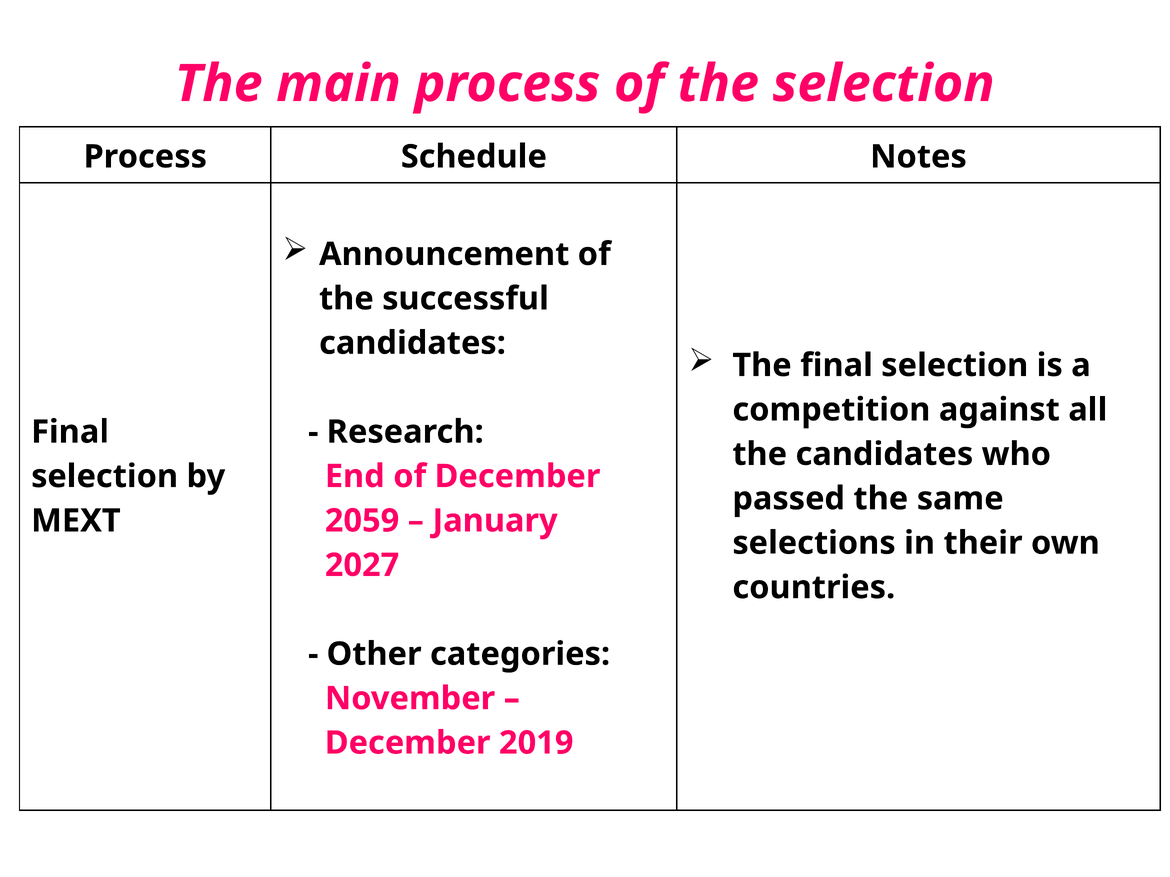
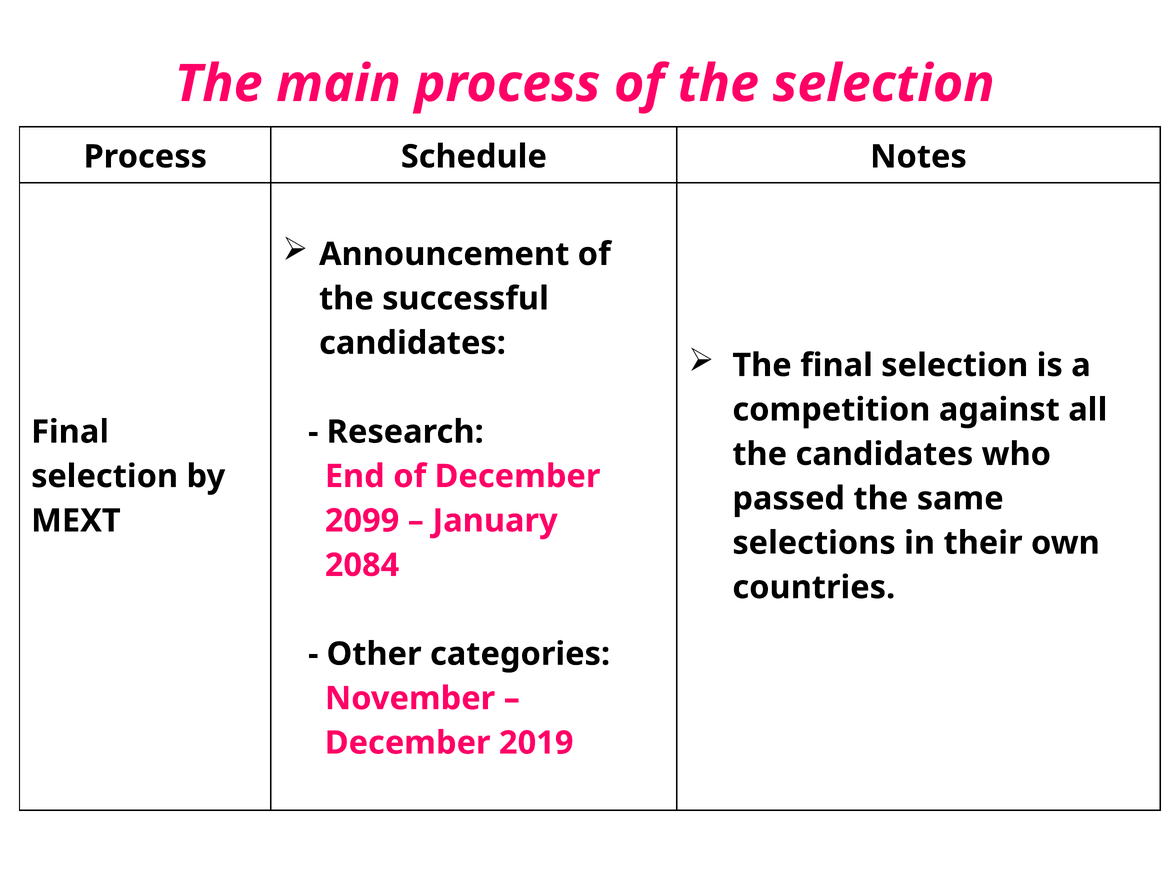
2059: 2059 -> 2099
2027: 2027 -> 2084
